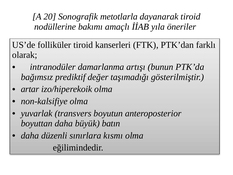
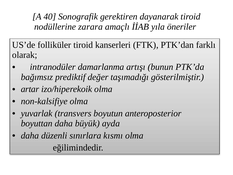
20: 20 -> 40
metotlarla: metotlarla -> gerektiren
bakımı: bakımı -> zarara
batın: batın -> ayda
